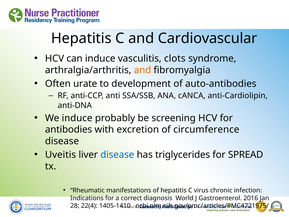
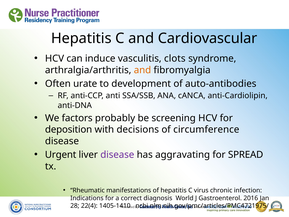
We induce: induce -> factors
antibodies: antibodies -> deposition
excretion: excretion -> decisions
Uveitis: Uveitis -> Urgent
disease at (117, 154) colour: blue -> purple
triglycerides: triglycerides -> aggravating
